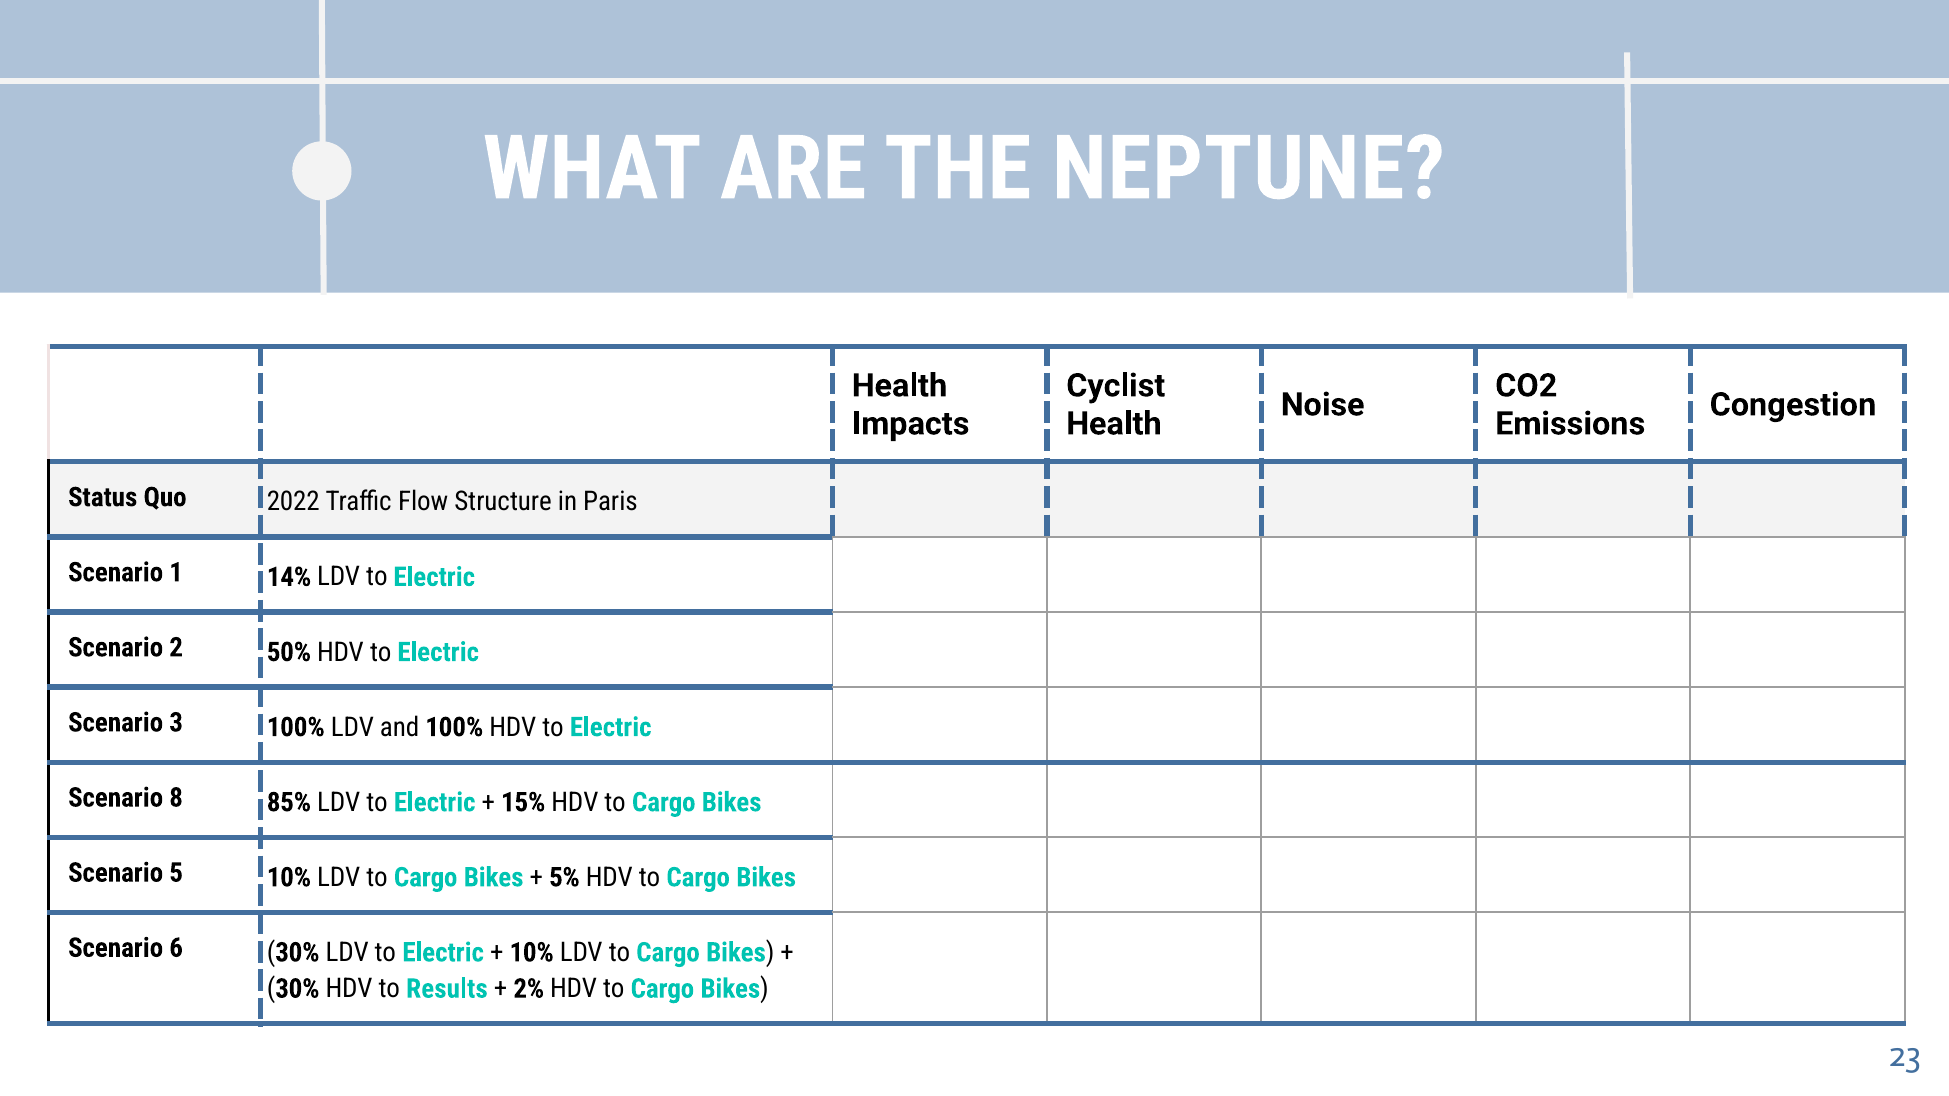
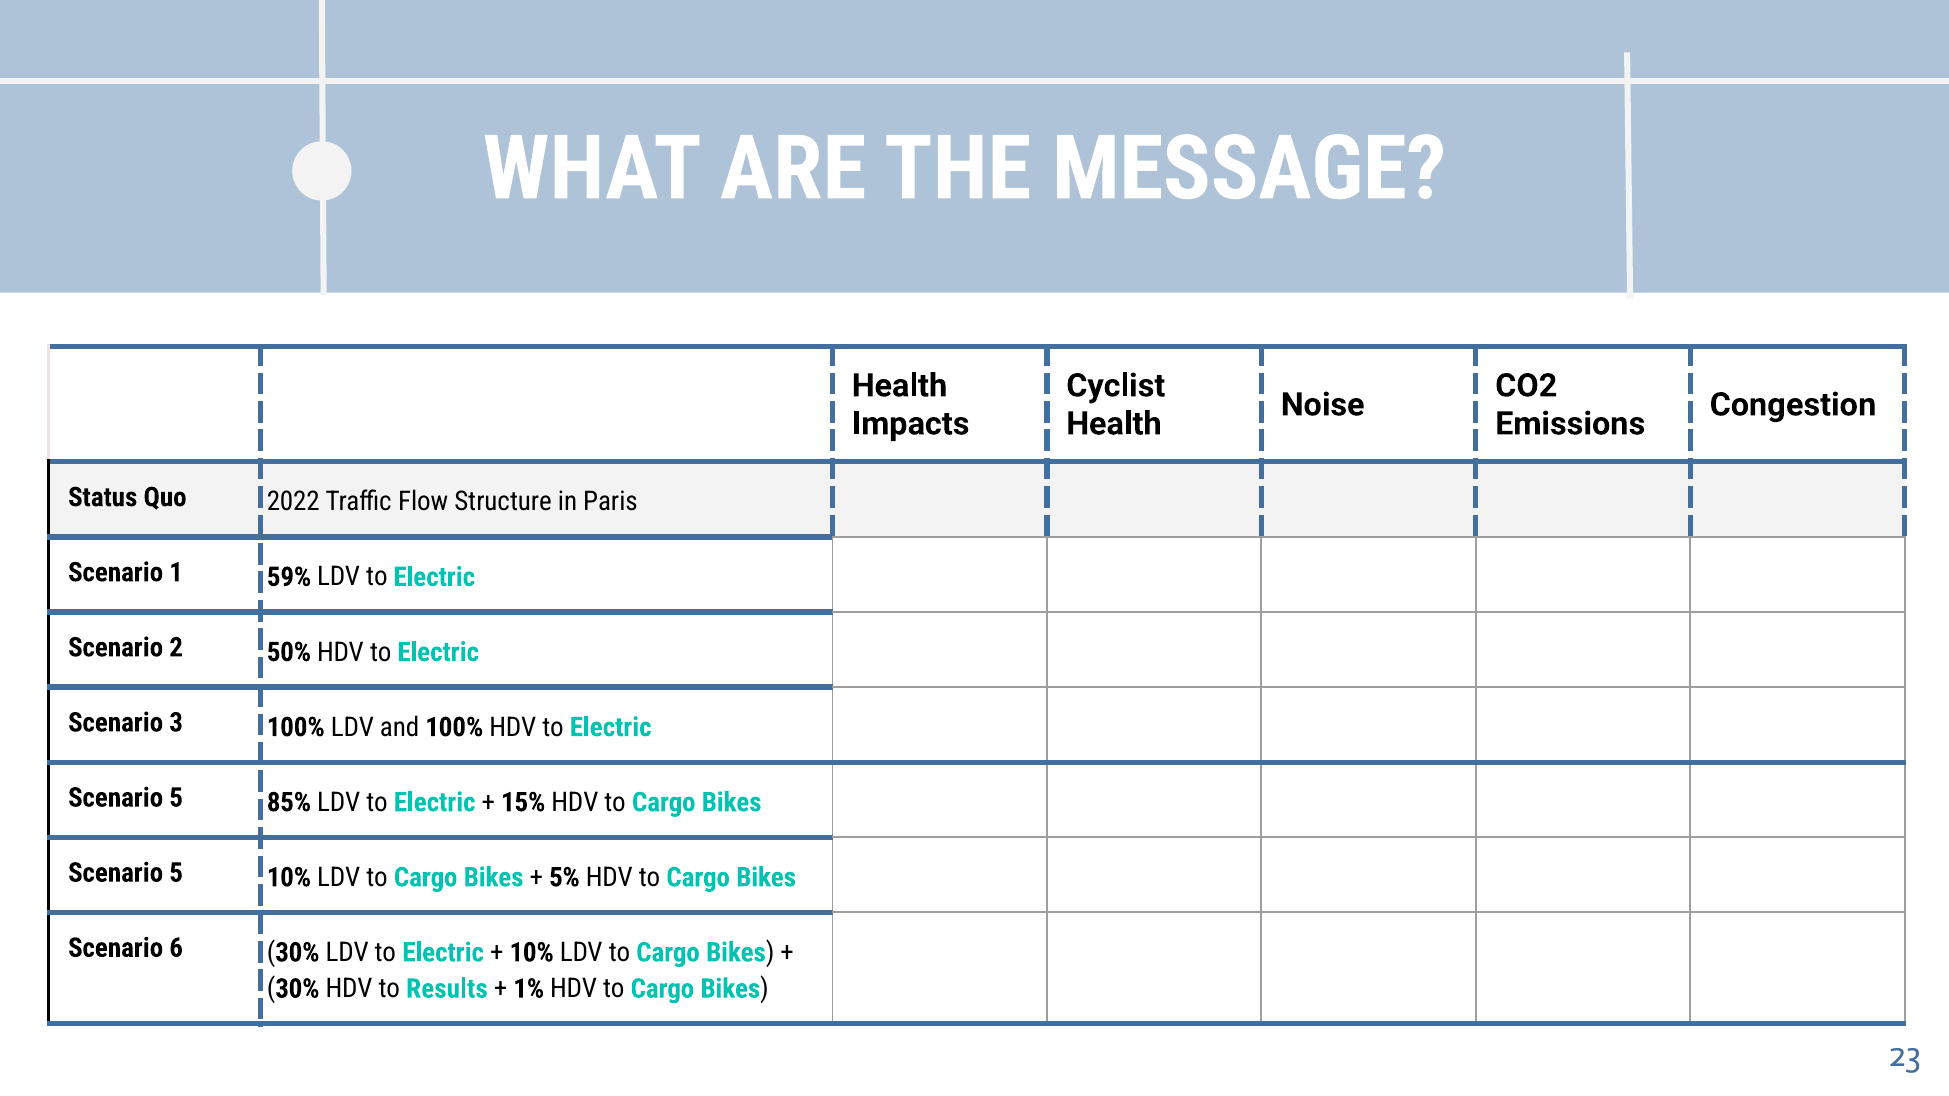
NEPTUNE: NEPTUNE -> MESSAGE
14%: 14% -> 59%
8 at (176, 798): 8 -> 5
2%: 2% -> 1%
